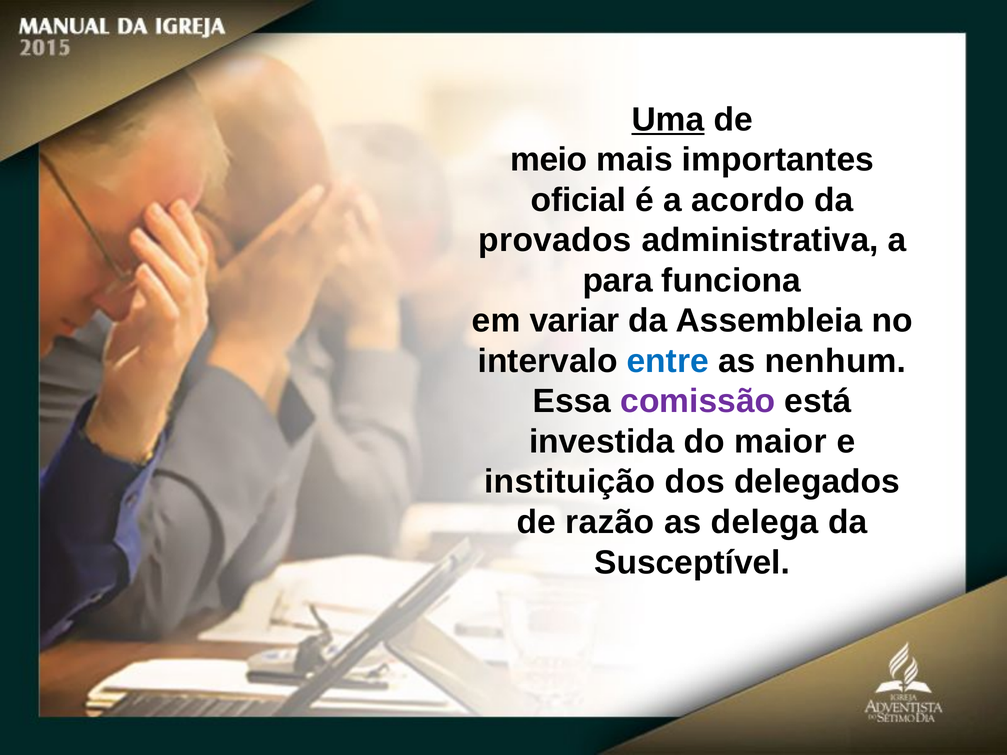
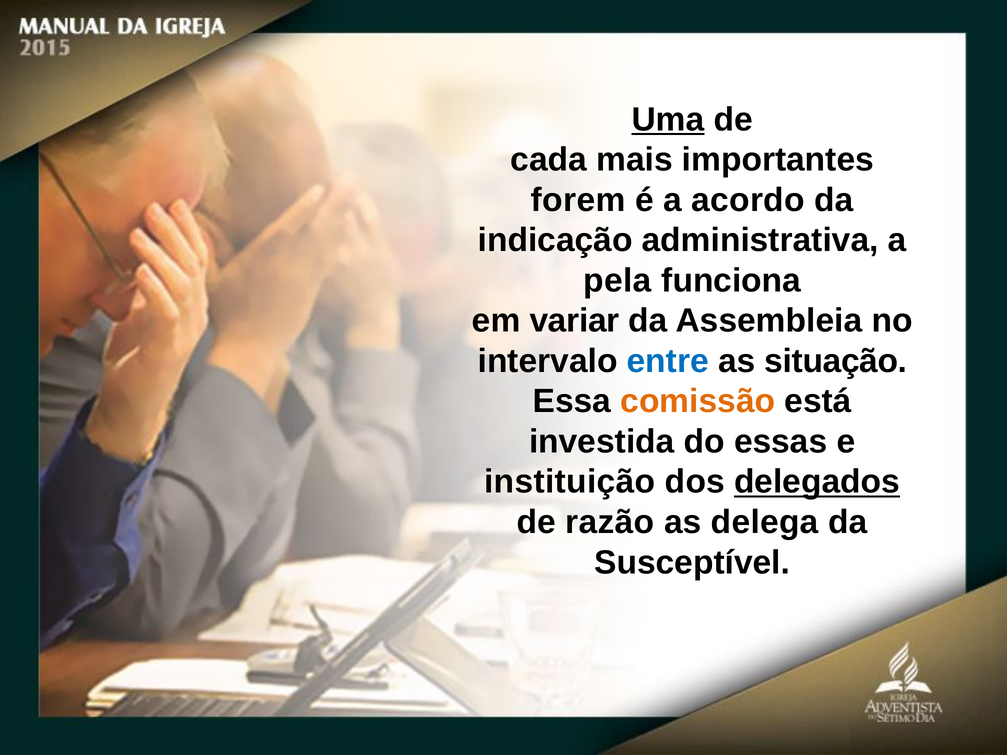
meio: meio -> cada
oficial: oficial -> forem
provados: provados -> indicação
para: para -> pela
nenhum: nenhum -> situação
comissão colour: purple -> orange
maior: maior -> essas
delegados underline: none -> present
